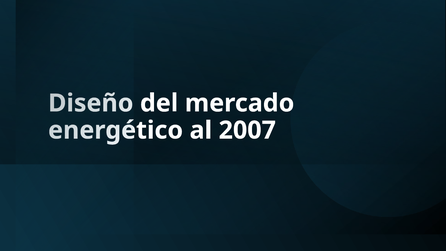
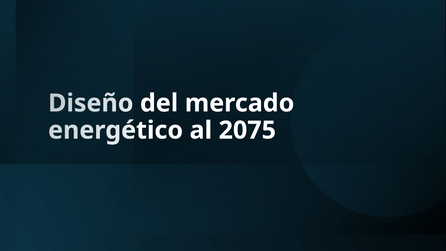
2007: 2007 -> 2075
